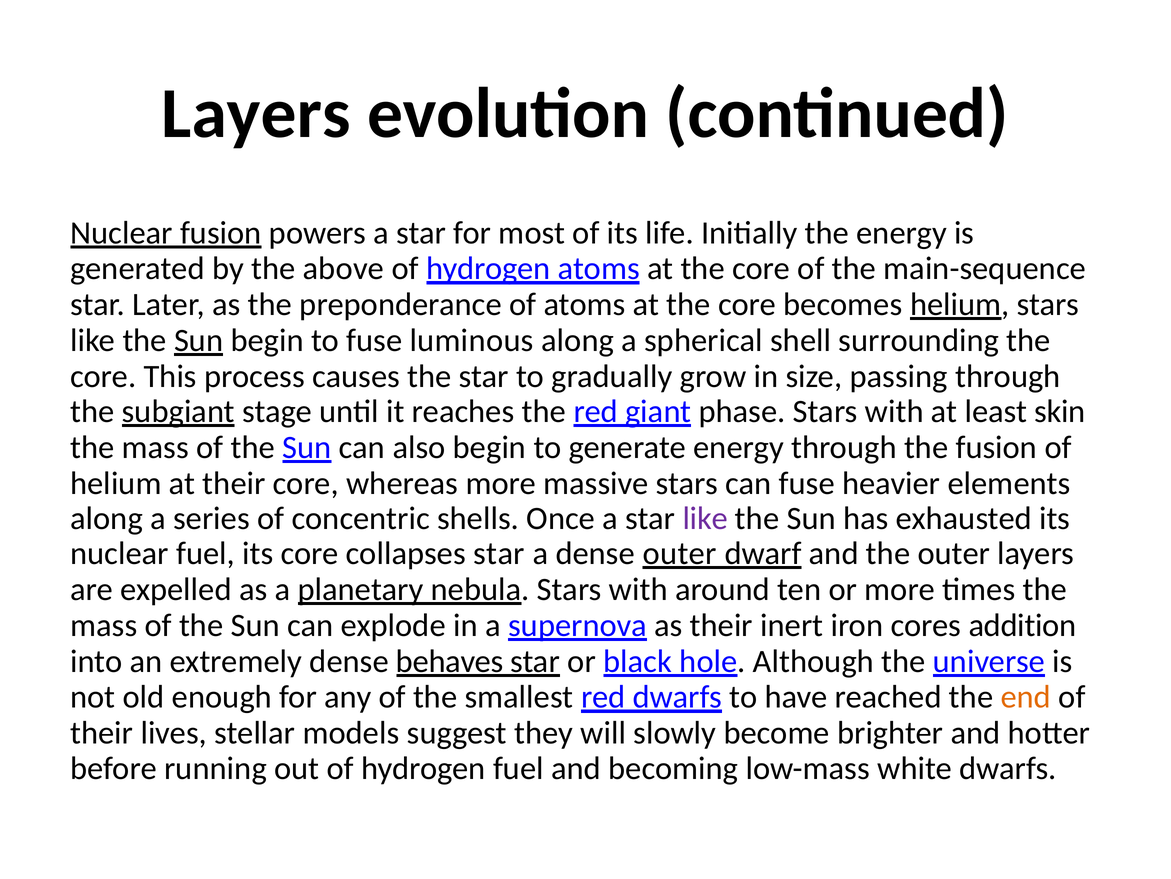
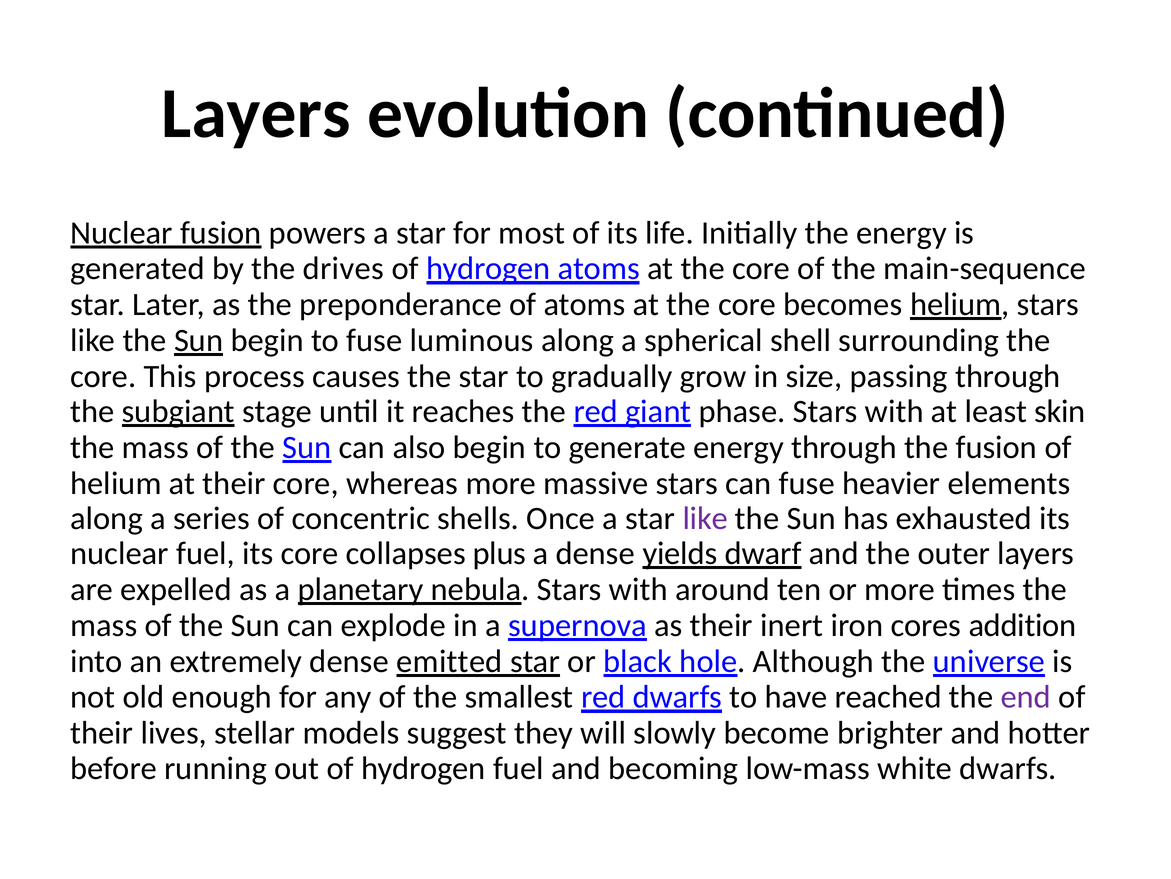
above: above -> drives
collapses star: star -> plus
dense outer: outer -> yields
behaves: behaves -> emitted
end colour: orange -> purple
